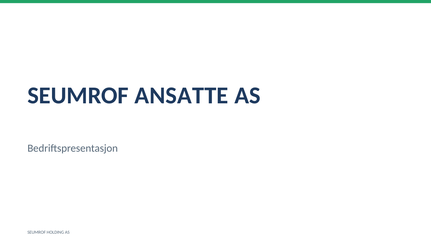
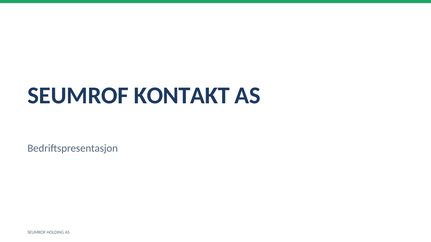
ANSATTE: ANSATTE -> KONTAKT
